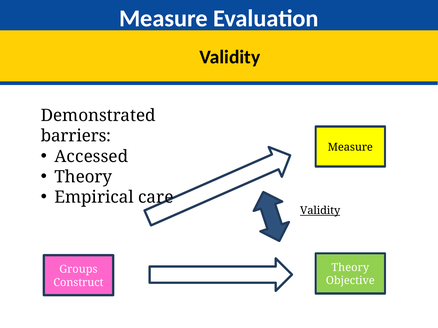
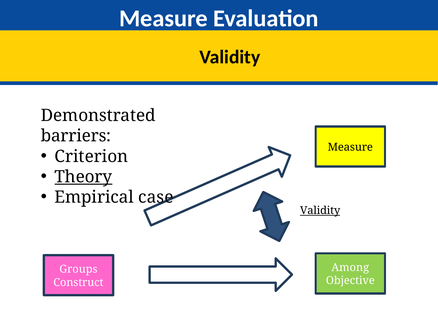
Accessed: Accessed -> Criterion
Theory at (83, 177) underline: none -> present
care: care -> case
Theory at (350, 268): Theory -> Among
